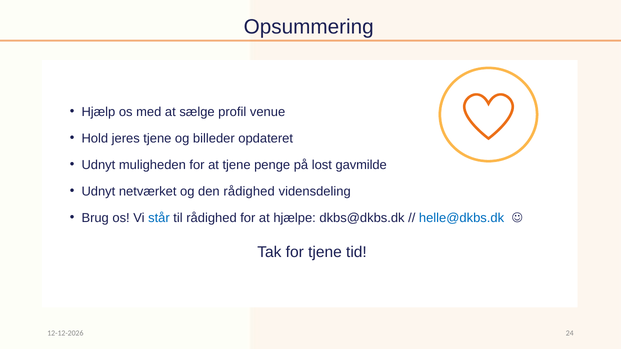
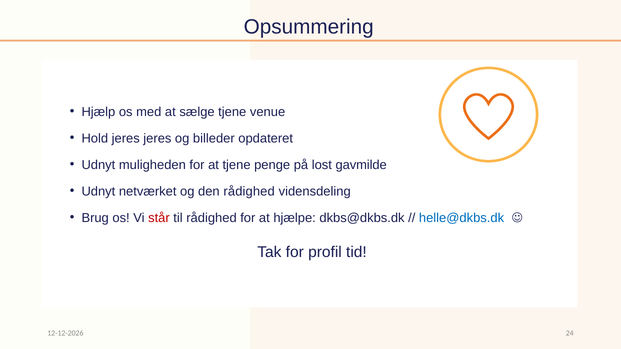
sælge profil: profil -> tjene
jeres tjene: tjene -> jeres
står colour: blue -> red
for tjene: tjene -> profil
